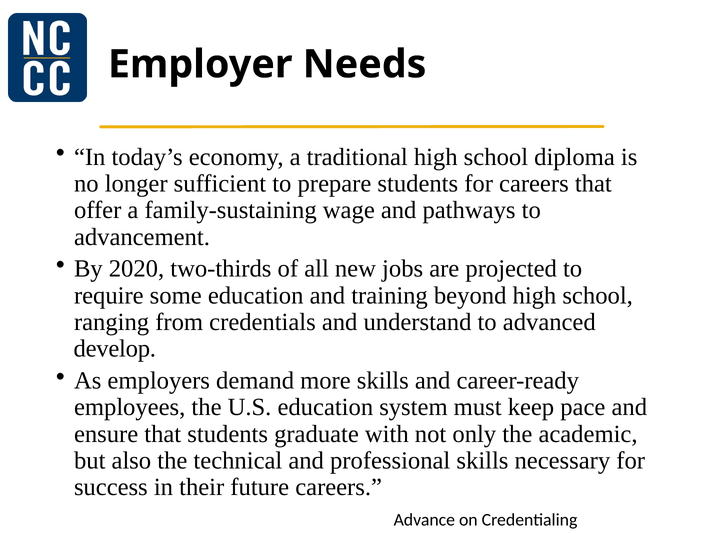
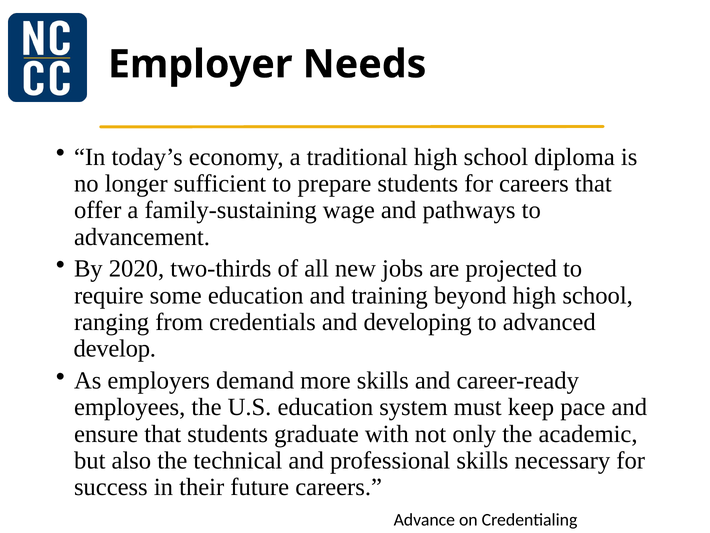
understand: understand -> developing
